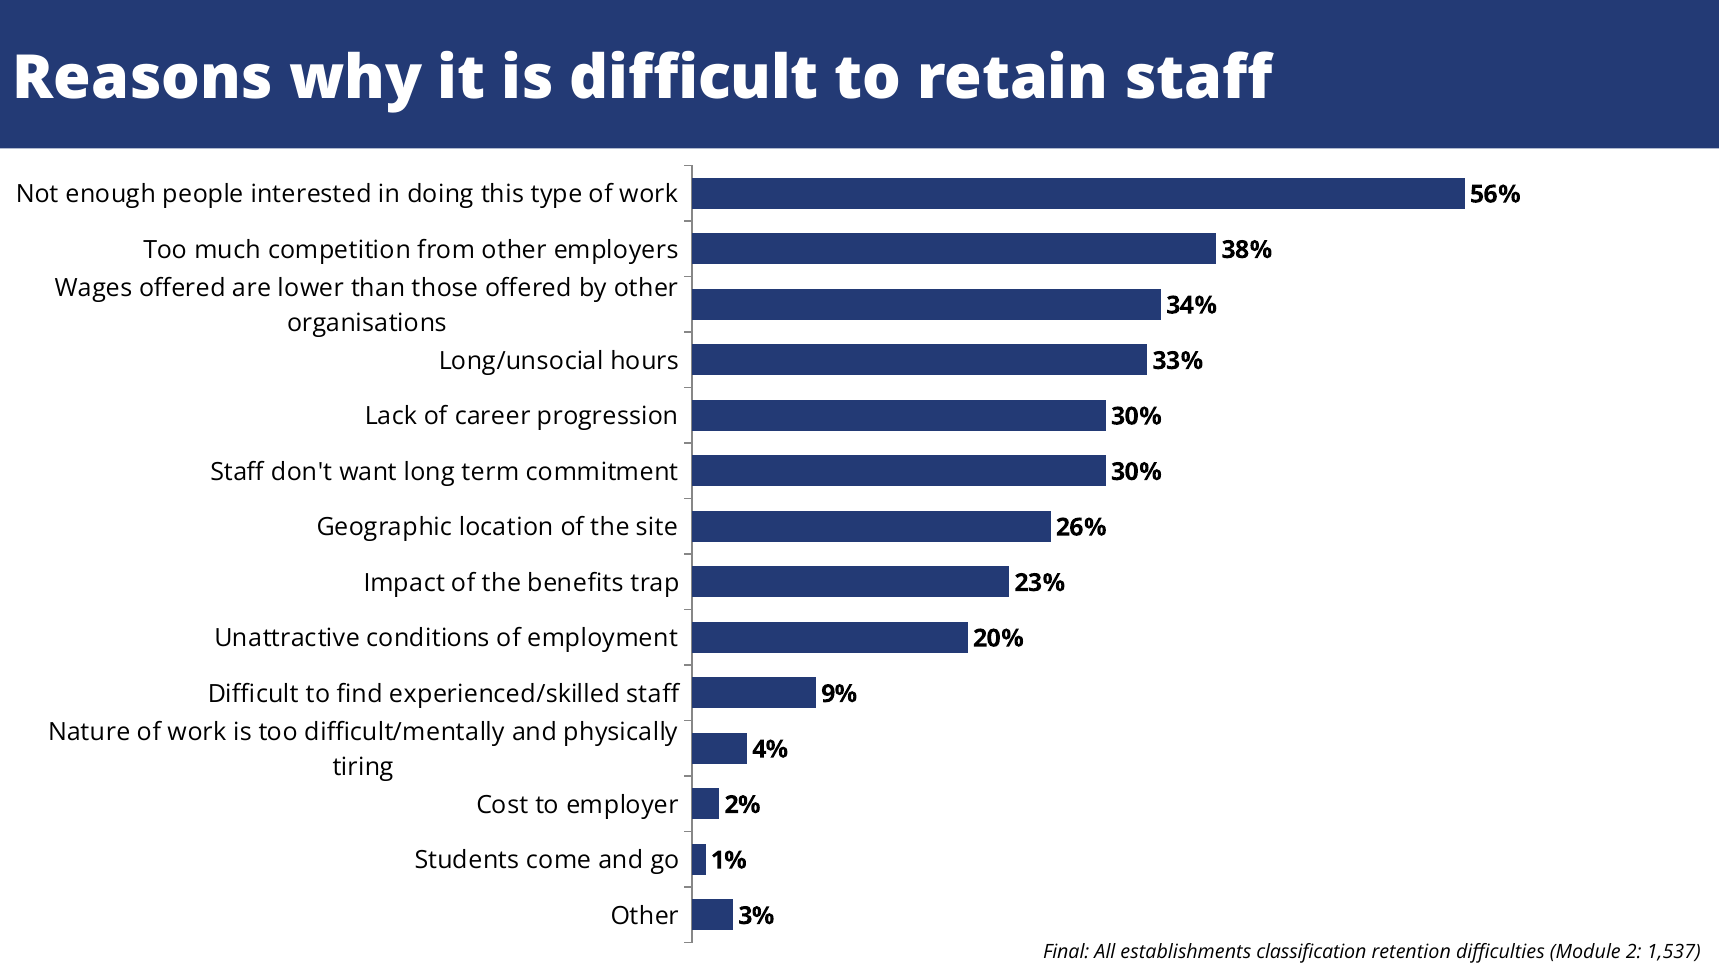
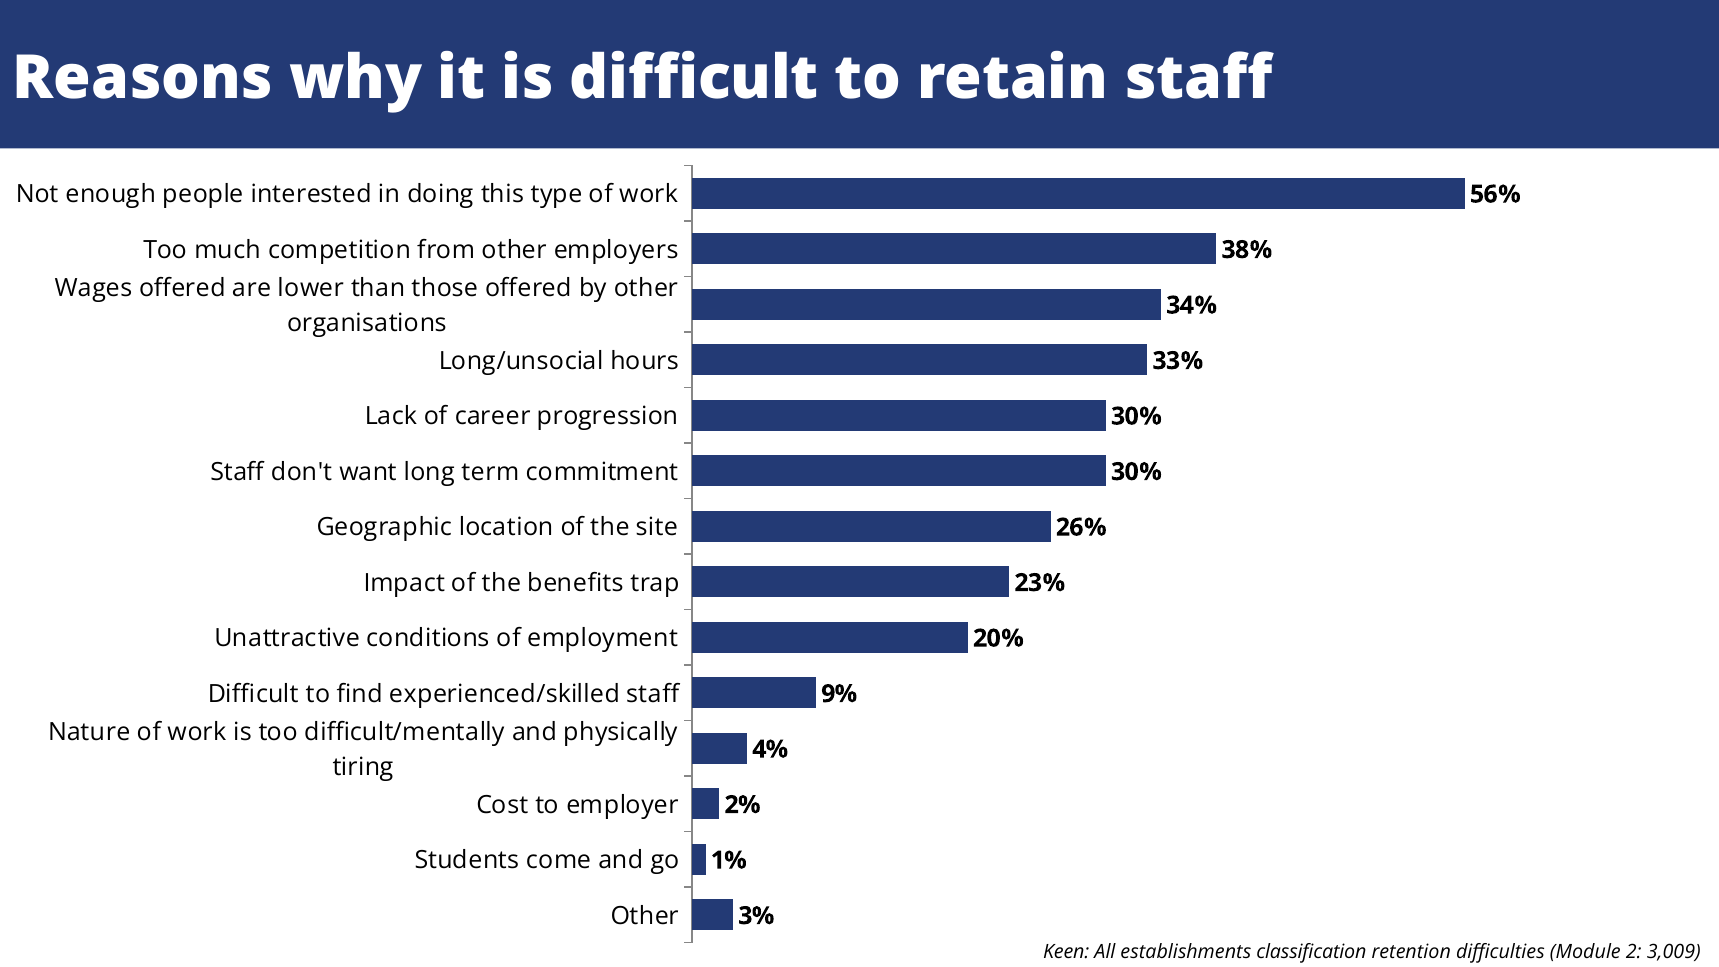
Final: Final -> Keen
1,537: 1,537 -> 3,009
